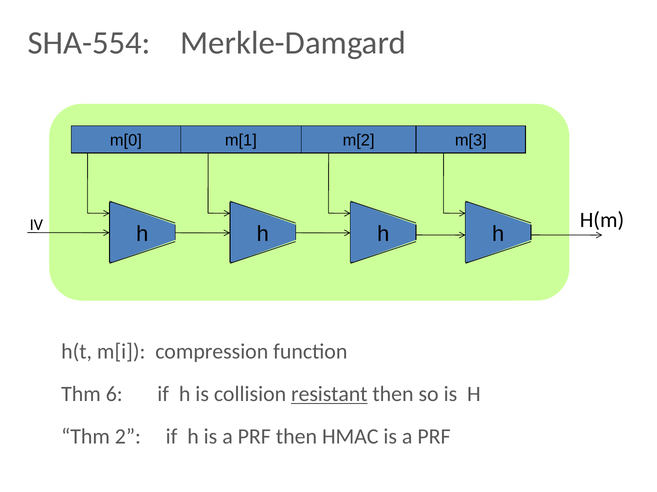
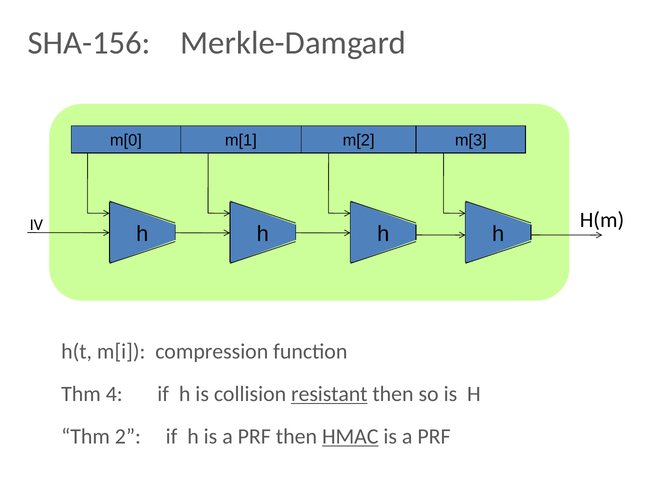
SHA-554: SHA-554 -> SHA-156
6: 6 -> 4
HMAC underline: none -> present
